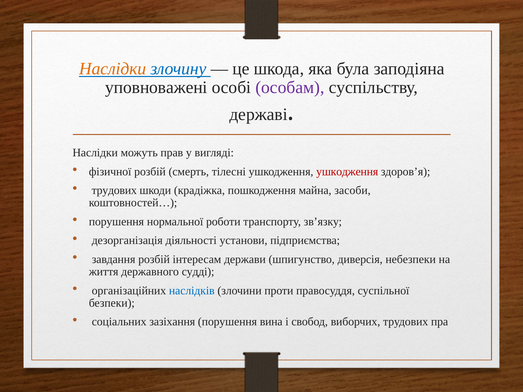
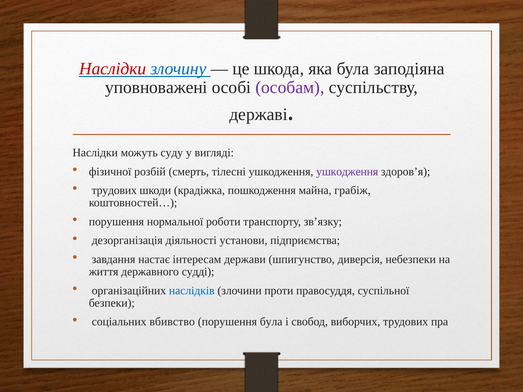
Наслідки at (113, 69) colour: orange -> red
прав: прав -> суду
ушкодження at (347, 172) colour: red -> purple
засоби: засоби -> грабіж
завдання розбій: розбій -> настає
зазіхання: зазіхання -> вбивство
порушення вина: вина -> була
